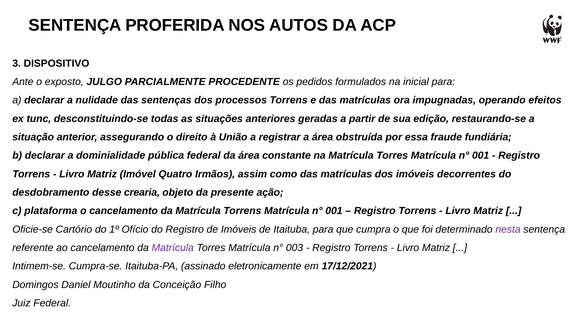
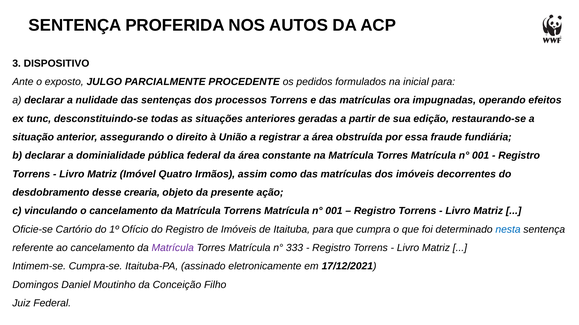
plataforma: plataforma -> vinculando
nesta colour: purple -> blue
003: 003 -> 333
